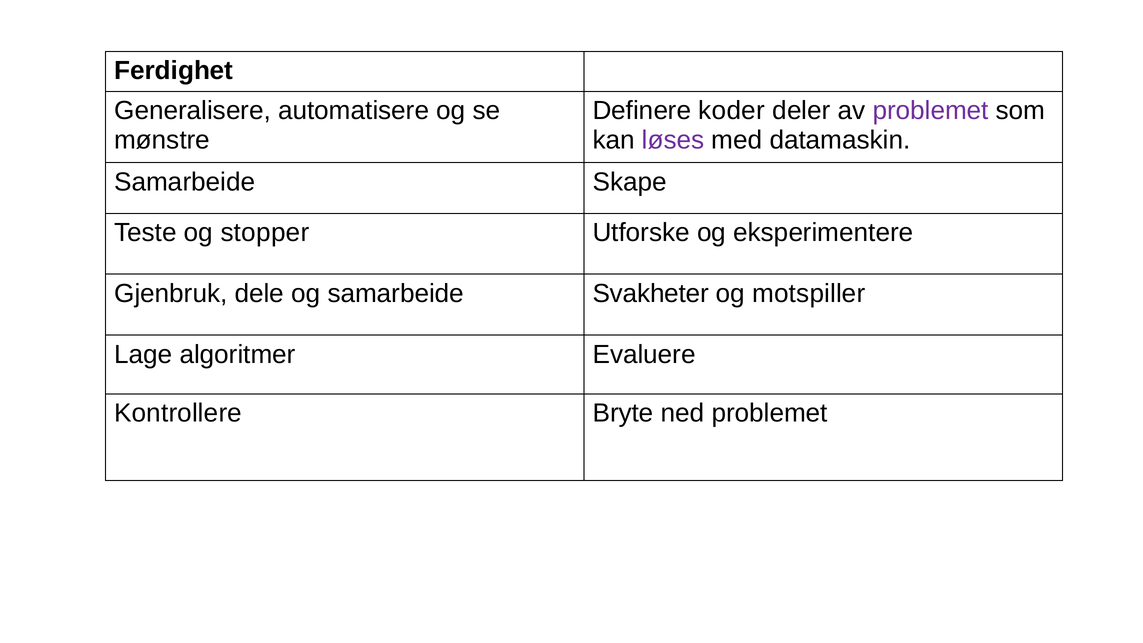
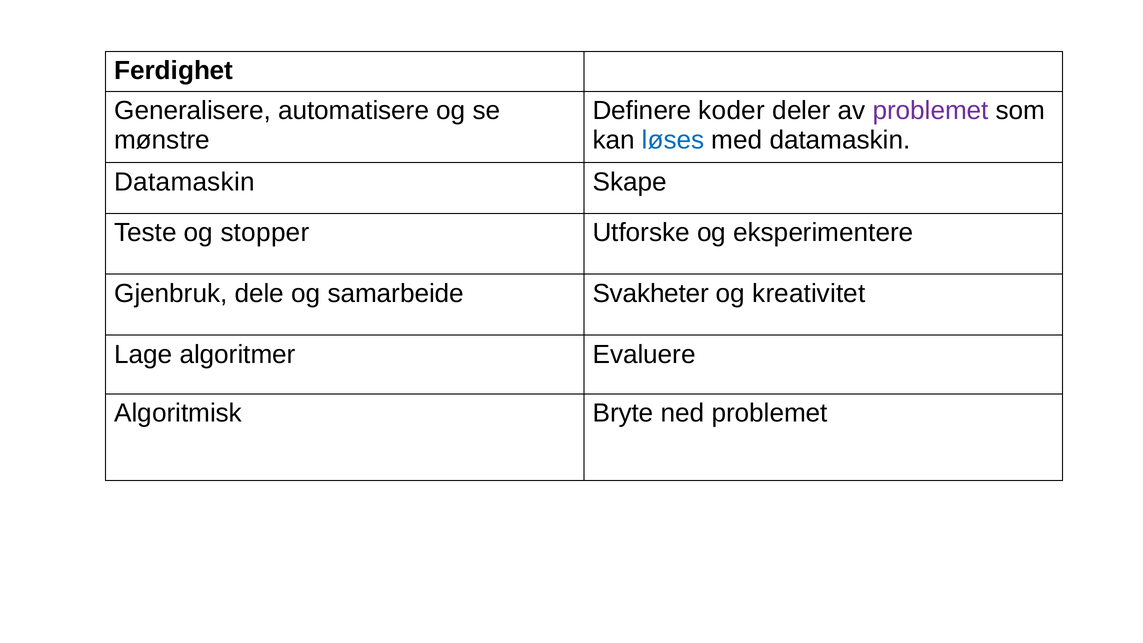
løses colour: purple -> blue
Samarbeide at (185, 182): Samarbeide -> Datamaskin
motspiller: motspiller -> kreativitet
Kontrollere: Kontrollere -> Algoritmisk
